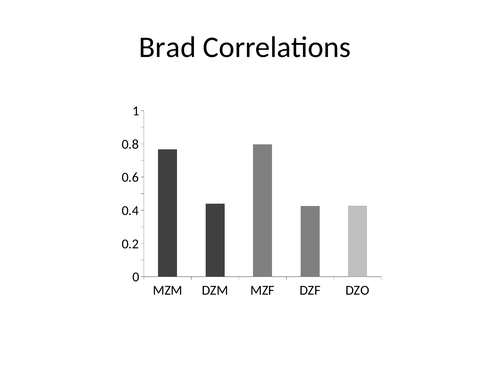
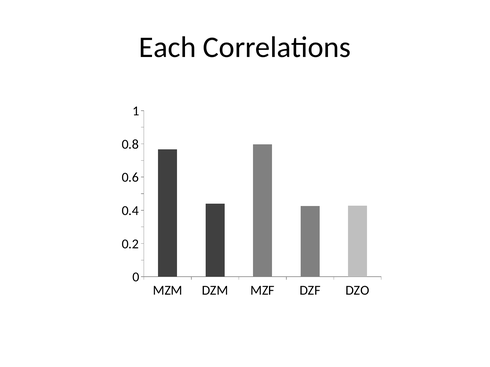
Brad: Brad -> Each
